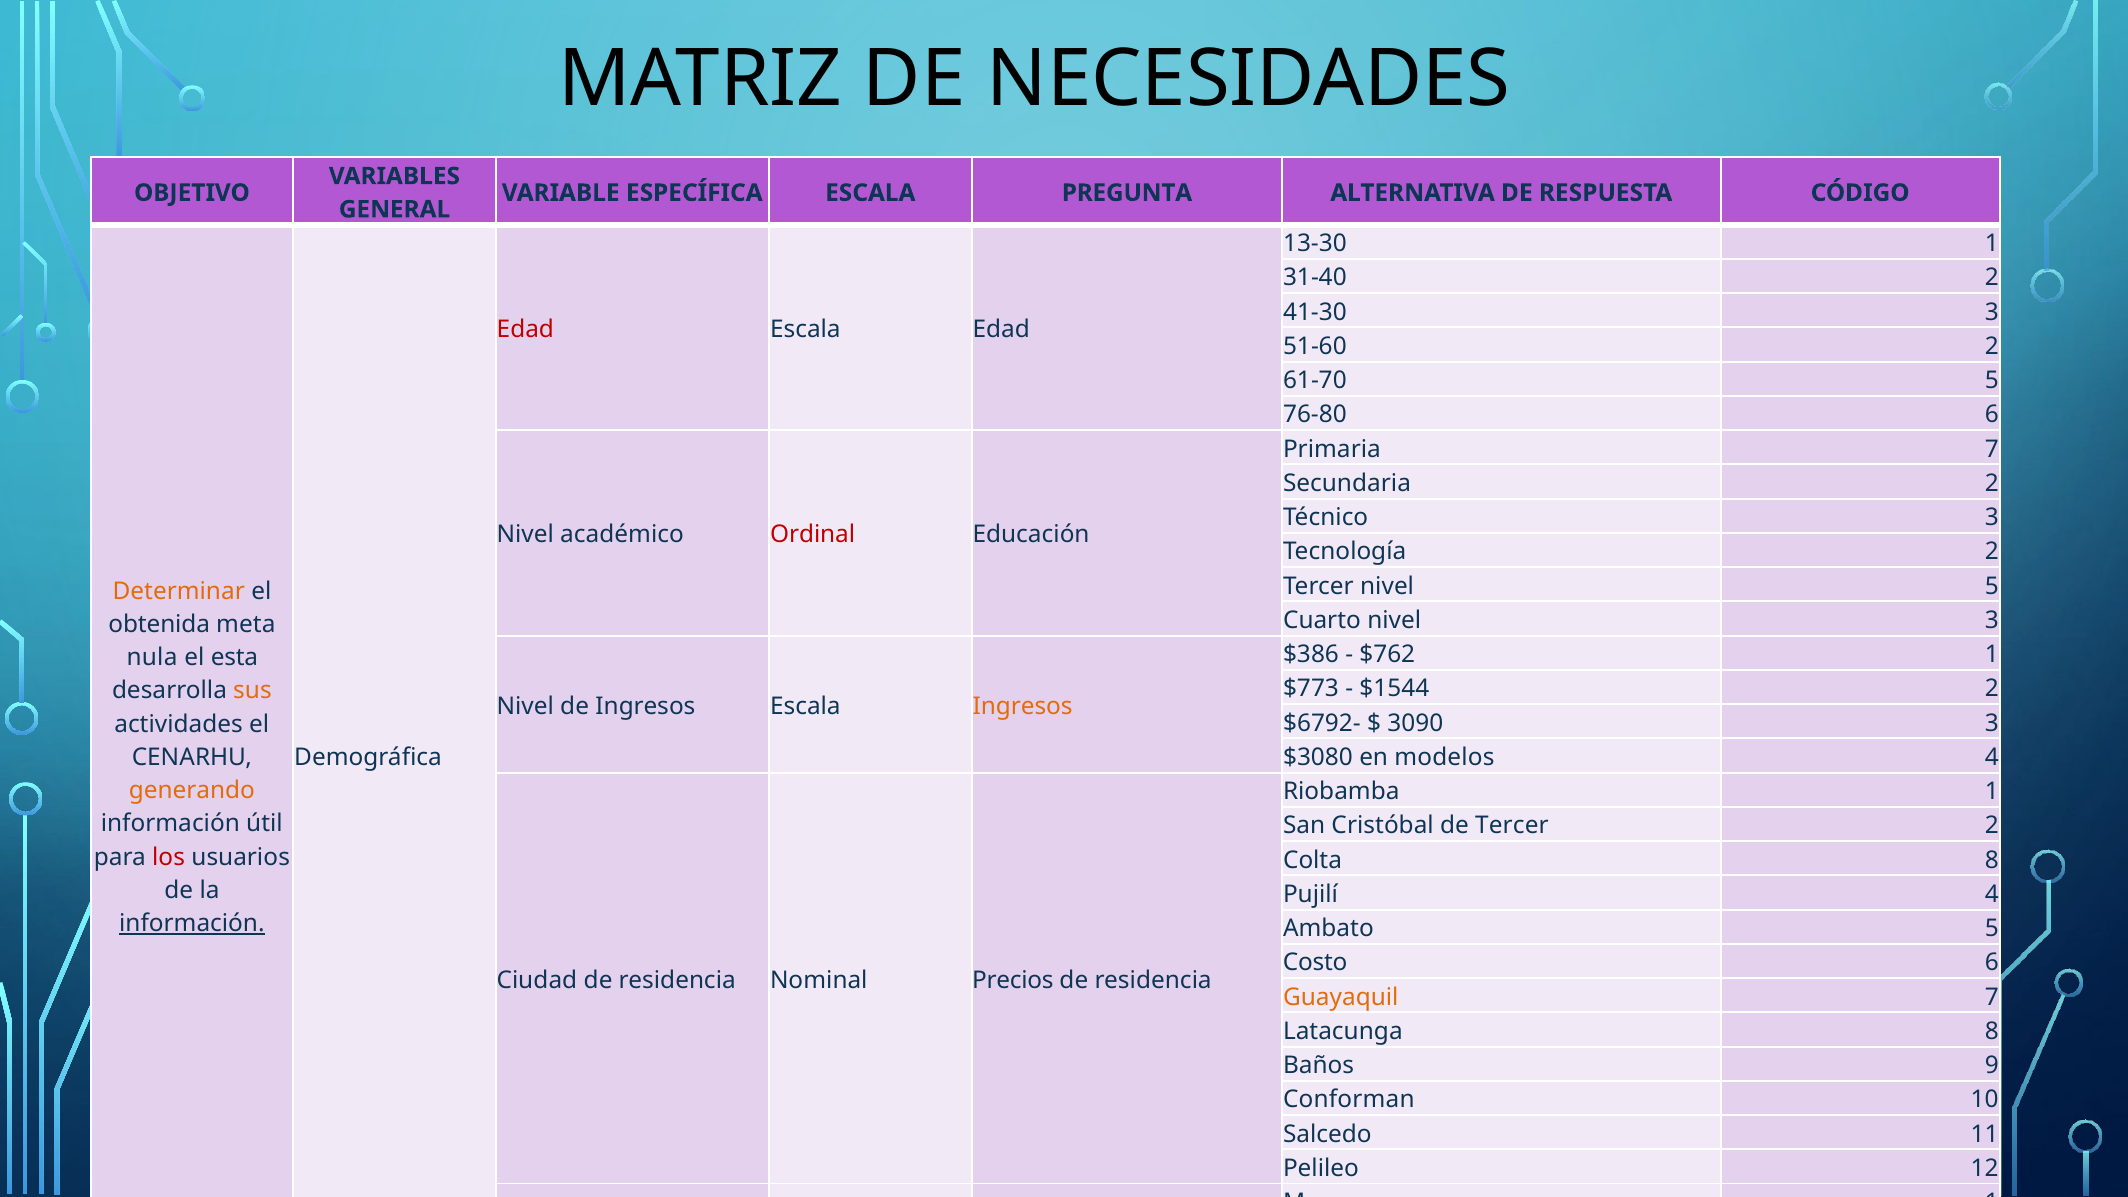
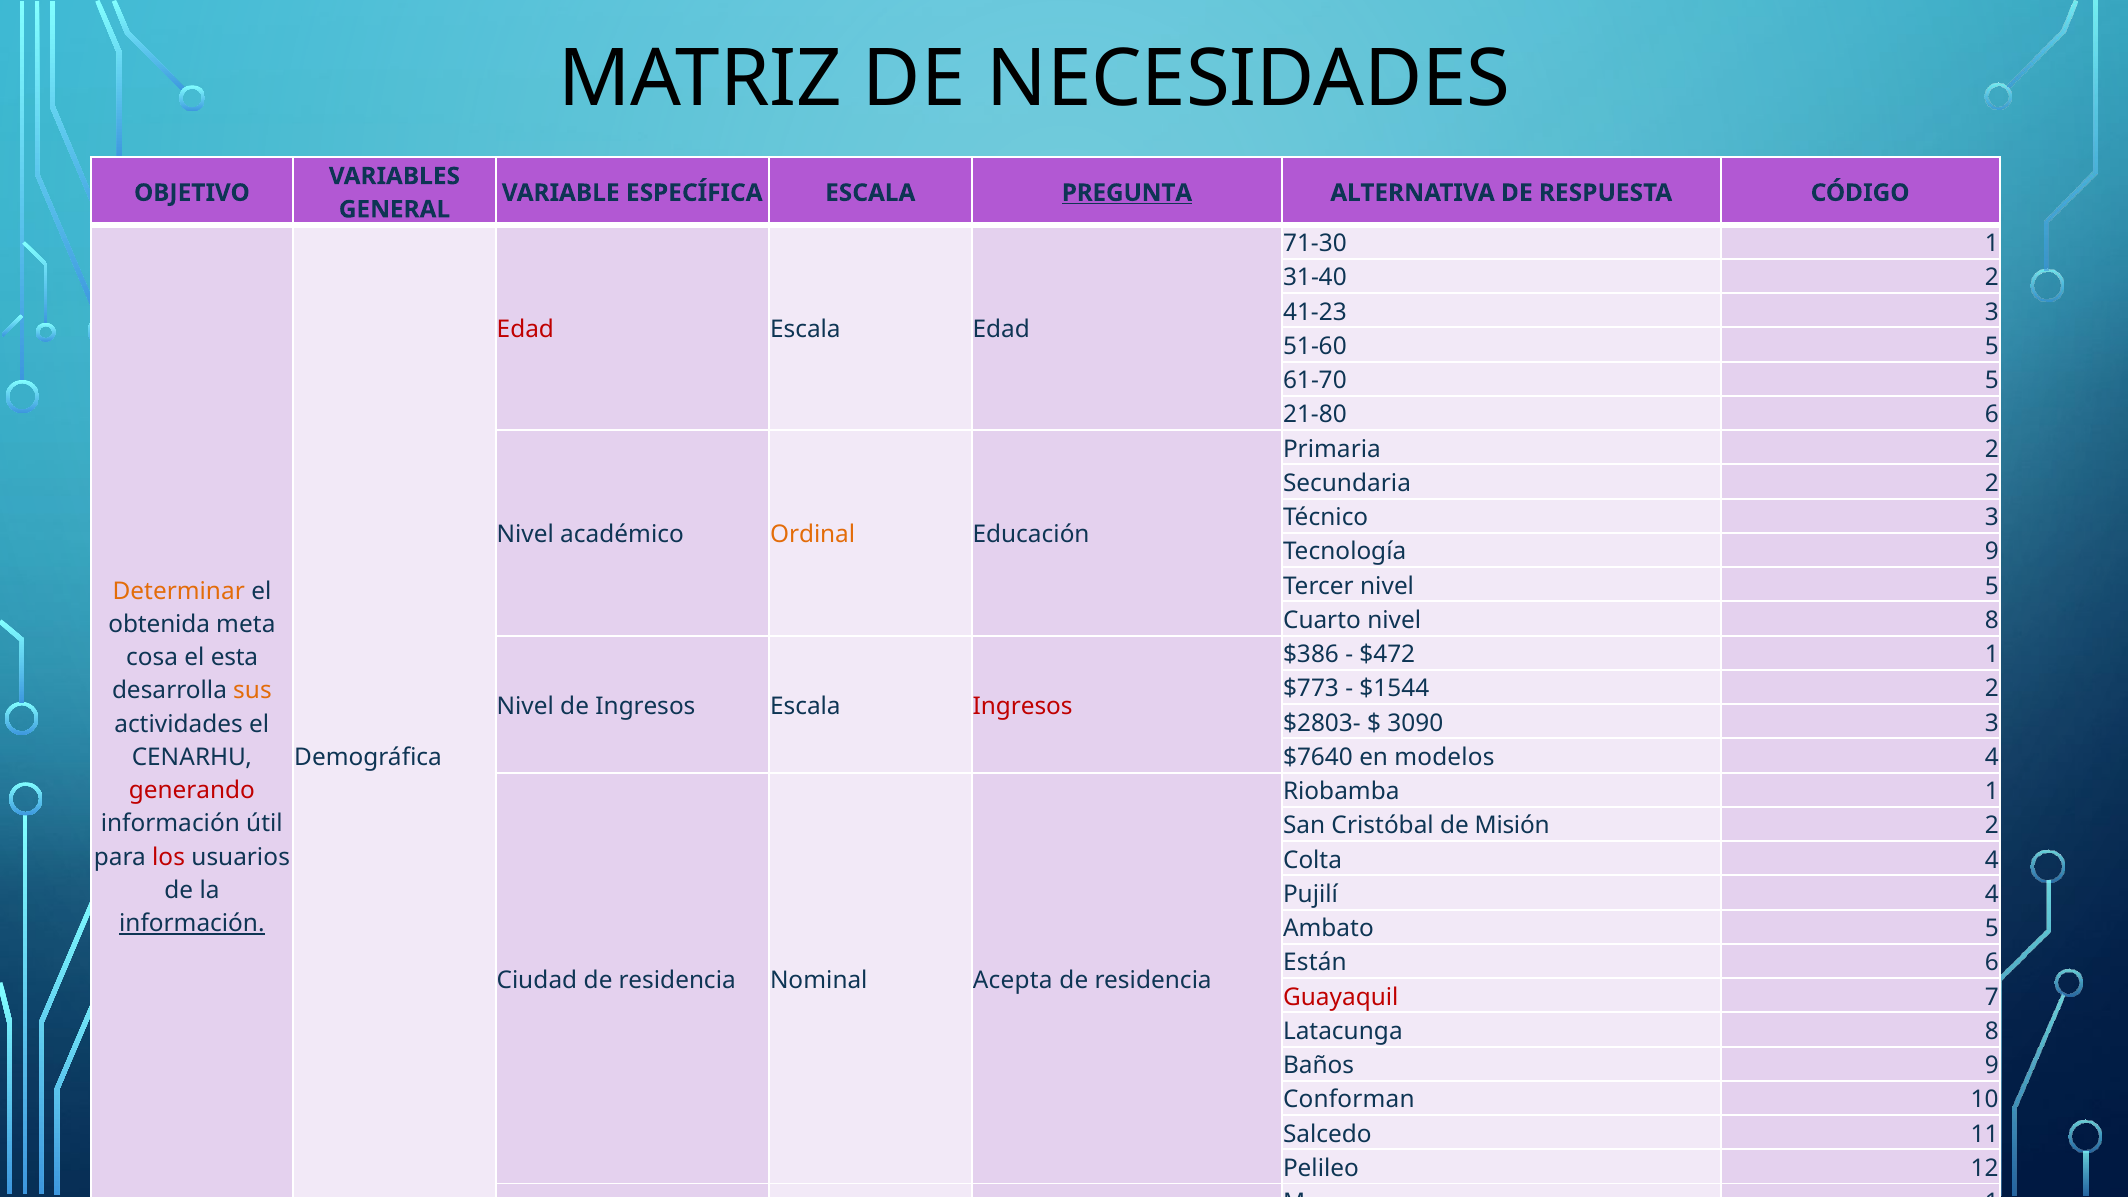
PREGUNTA underline: none -> present
13-30: 13-30 -> 71-30
41-30: 41-30 -> 41-23
51-60 2: 2 -> 5
76-80: 76-80 -> 21-80
Primaria 7: 7 -> 2
Ordinal colour: red -> orange
Tecnología 2: 2 -> 9
nivel 3: 3 -> 8
$762: $762 -> $472
nula: nula -> cosa
Ingresos at (1023, 706) colour: orange -> red
$6792-: $6792- -> $2803-
$3080: $3080 -> $7640
generando colour: orange -> red
de Tercer: Tercer -> Misión
Colta 8: 8 -> 4
Costo: Costo -> Están
Precios: Precios -> Acepta
Guayaquil colour: orange -> red
